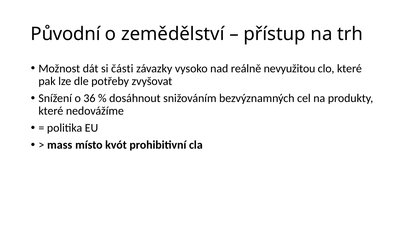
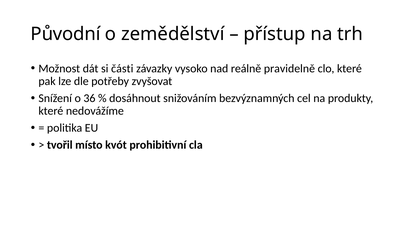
nevyužitou: nevyužitou -> pravidelně
mass: mass -> tvořil
